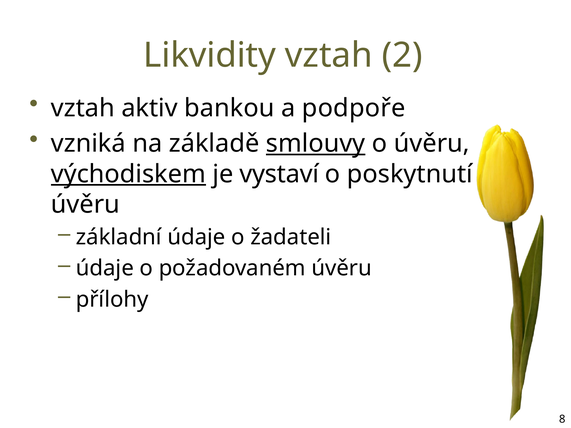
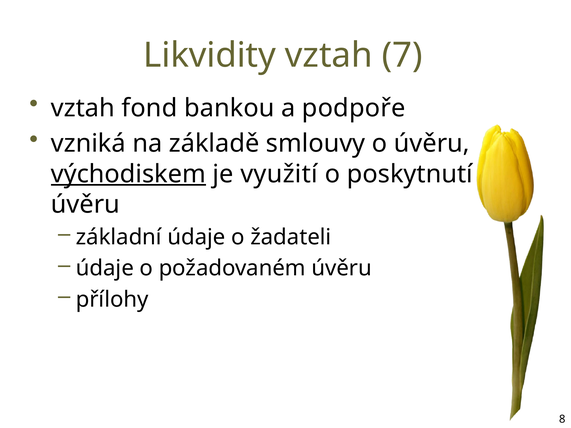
2: 2 -> 7
aktiv: aktiv -> fond
smlouvy underline: present -> none
vystaví: vystaví -> využití
